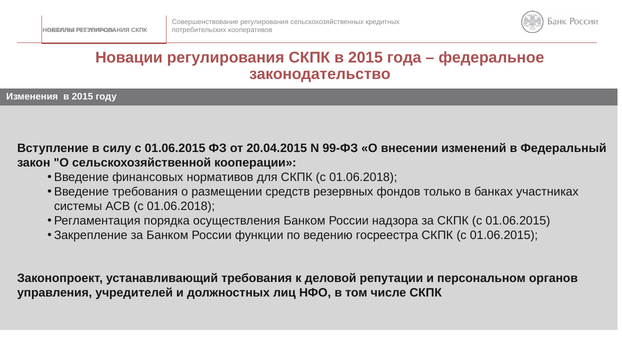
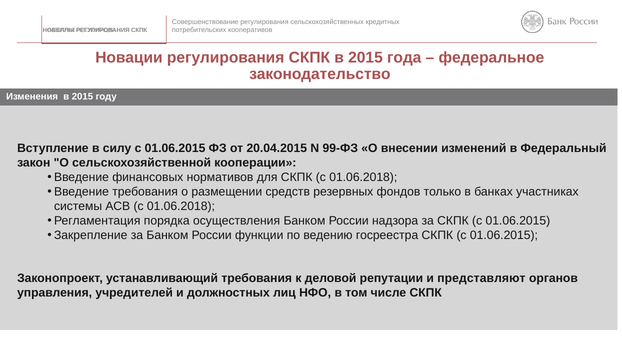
персональном: персональном -> представляют
